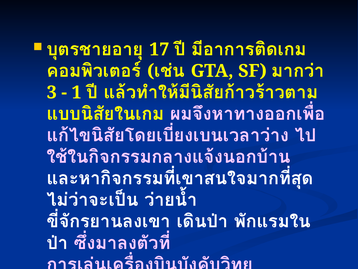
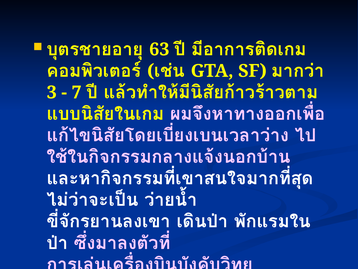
17: 17 -> 63
1: 1 -> 7
